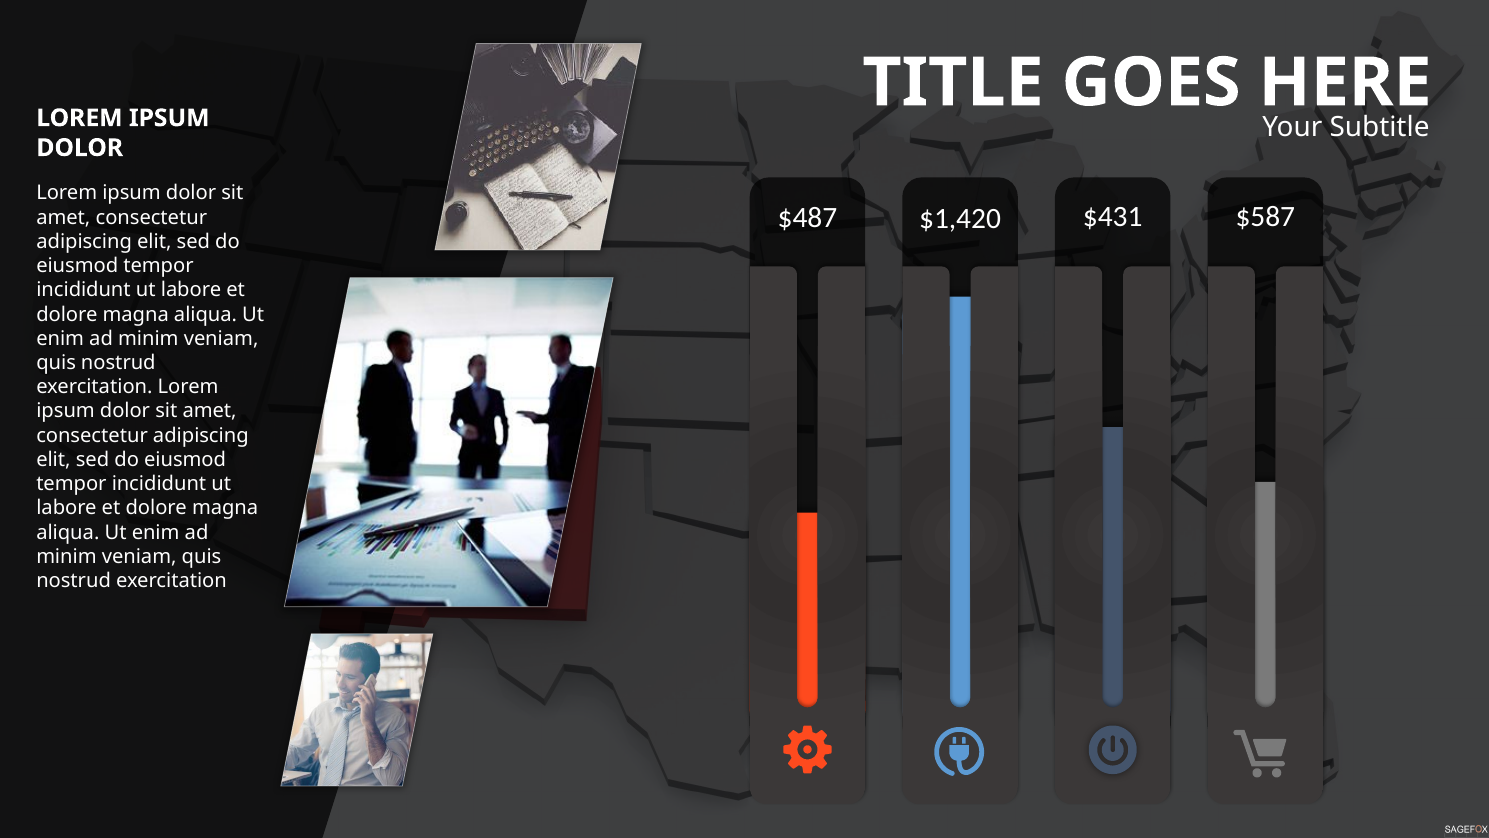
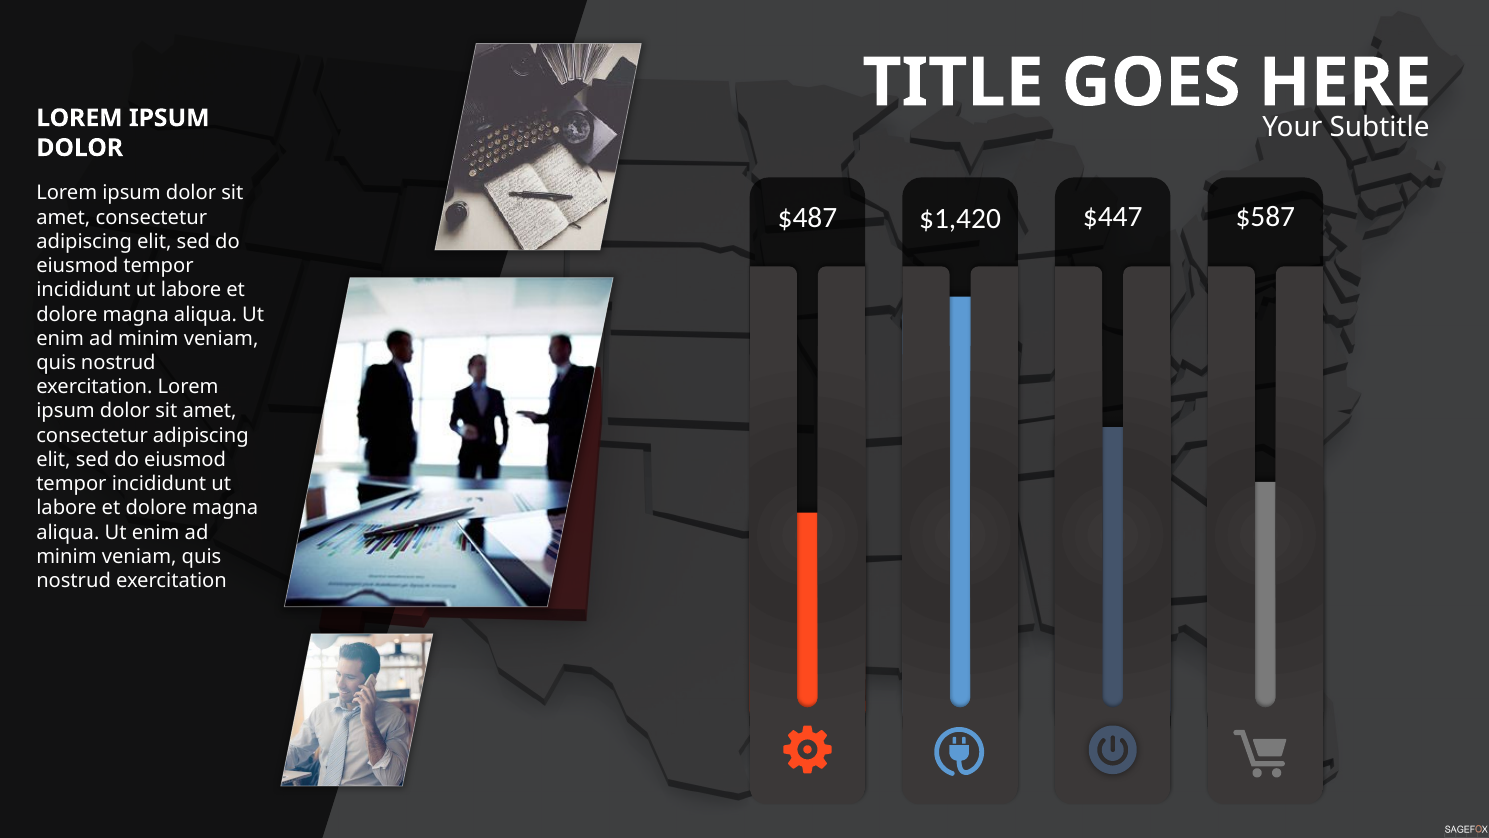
$431: $431 -> $447
